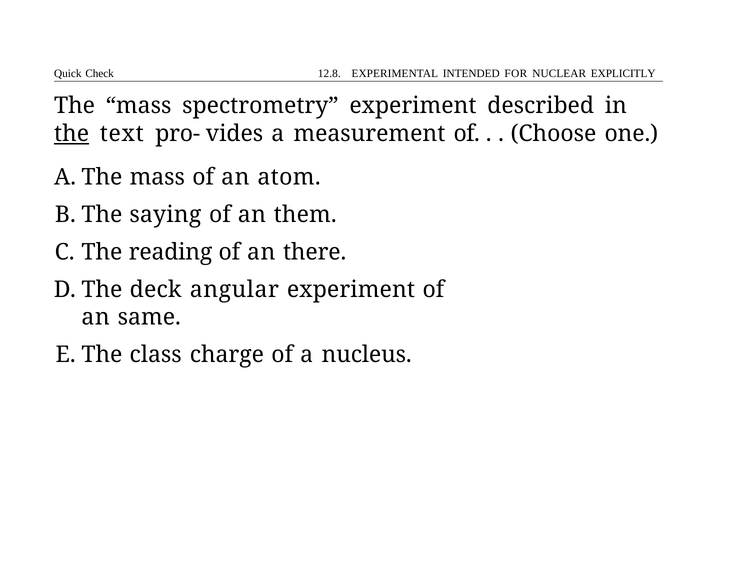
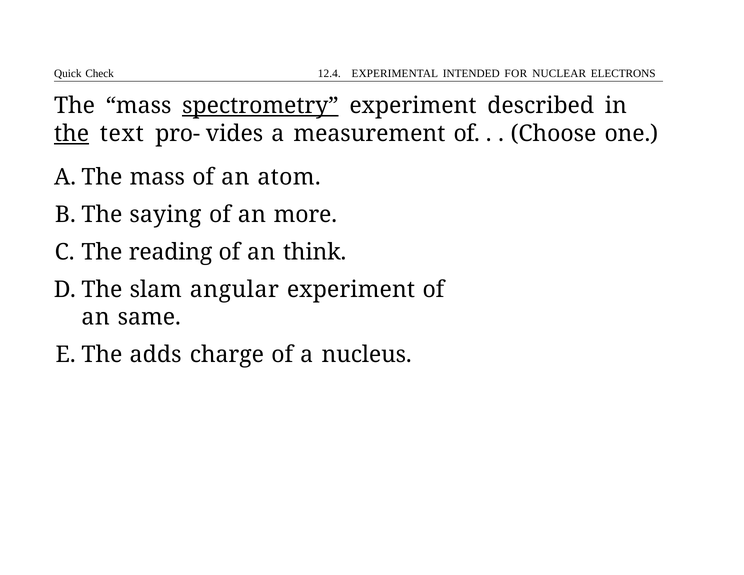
12.8: 12.8 -> 12.4
EXPLICITLY: EXPLICITLY -> ELECTRONS
spectrometry underline: none -> present
them: them -> more
there: there -> think
deck: deck -> slam
class: class -> adds
